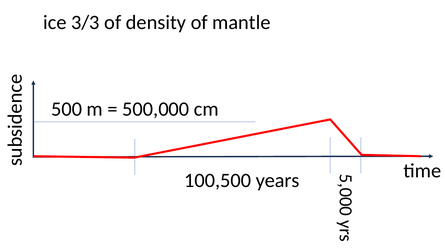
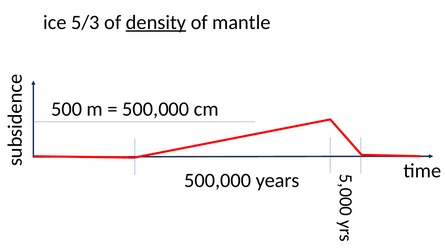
3/3: 3/3 -> 5/3
density underline: none -> present
100,500 at (218, 181): 100,500 -> 500,000
